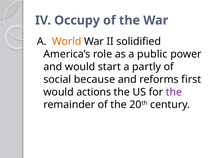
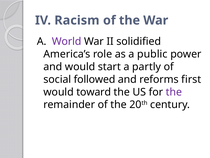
Occupy: Occupy -> Racism
World colour: orange -> purple
because: because -> followed
actions: actions -> toward
